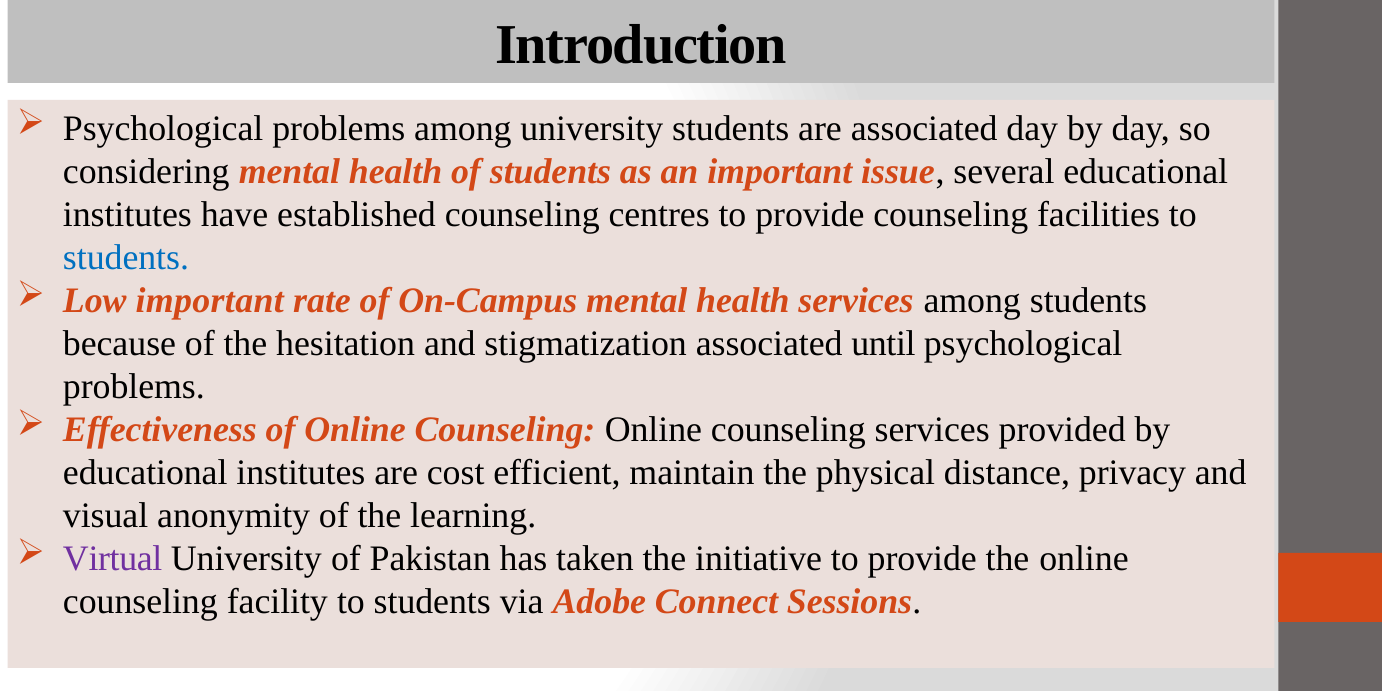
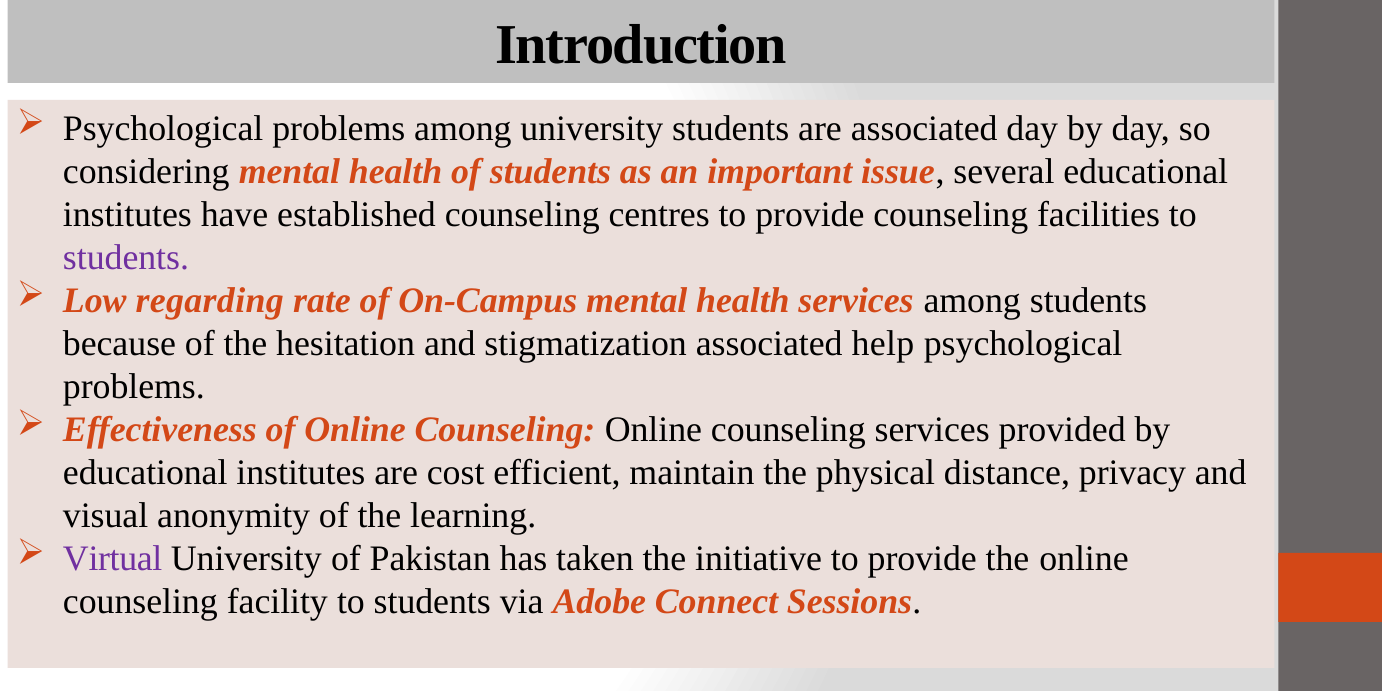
students at (126, 257) colour: blue -> purple
Low important: important -> regarding
until: until -> help
